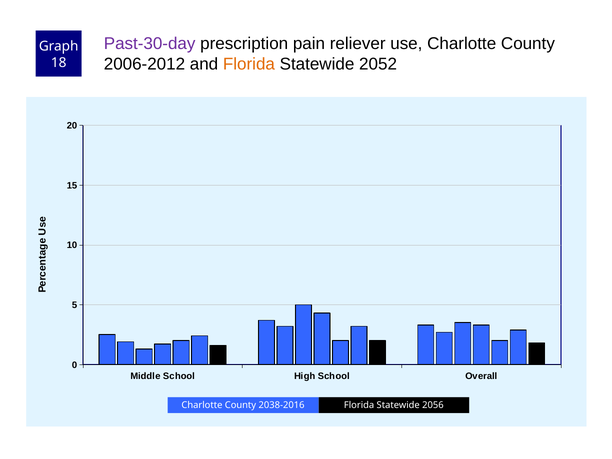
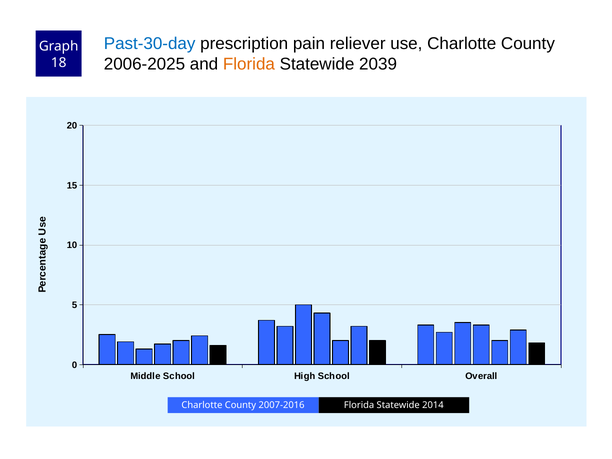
Past-30-day colour: purple -> blue
2006-2012: 2006-2012 -> 2006-2025
2052: 2052 -> 2039
2038-2016: 2038-2016 -> 2007-2016
2056: 2056 -> 2014
